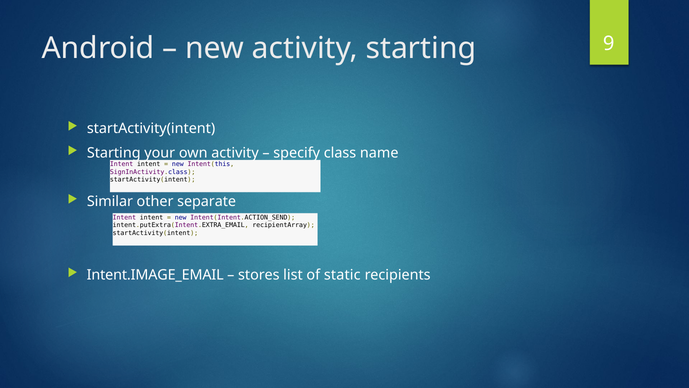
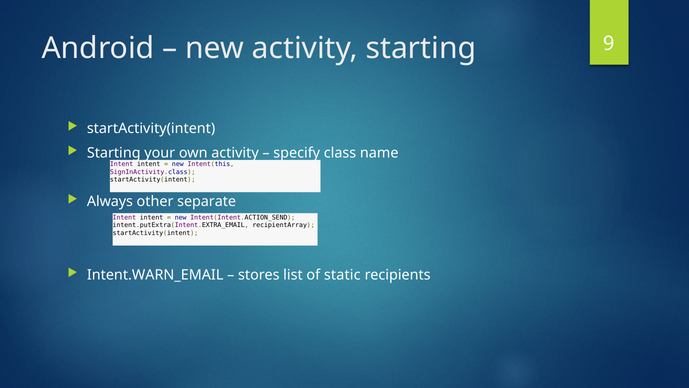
Similar: Similar -> Always
Intent.IMAGE_EMAIL: Intent.IMAGE_EMAIL -> Intent.WARN_EMAIL
